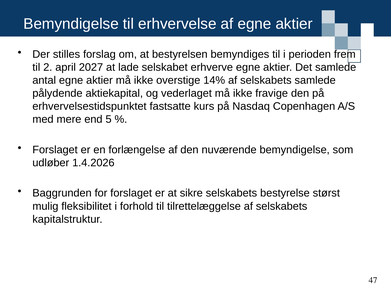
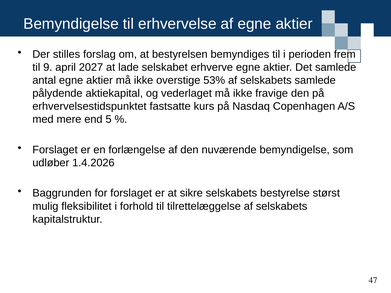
2: 2 -> 9
14%: 14% -> 53%
